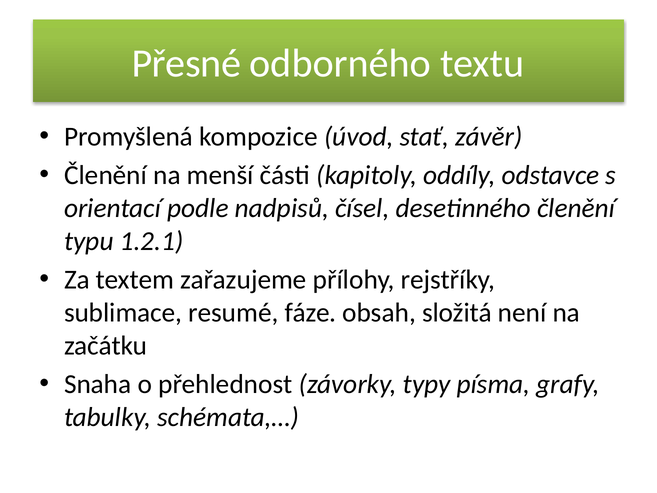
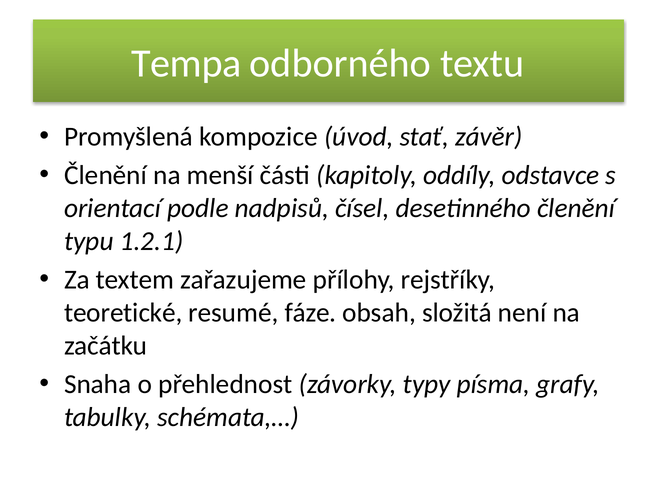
Přesné: Přesné -> Tempa
sublimace: sublimace -> teoretické
